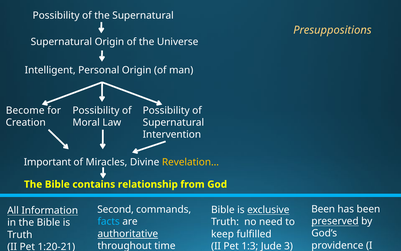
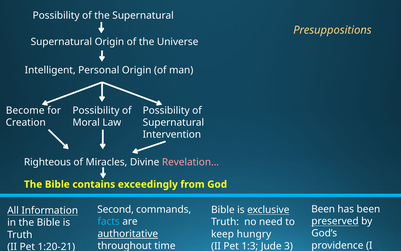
Important: Important -> Righteous
Revelation… colour: yellow -> pink
relationship: relationship -> exceedingly
fulfilled: fulfilled -> hungry
